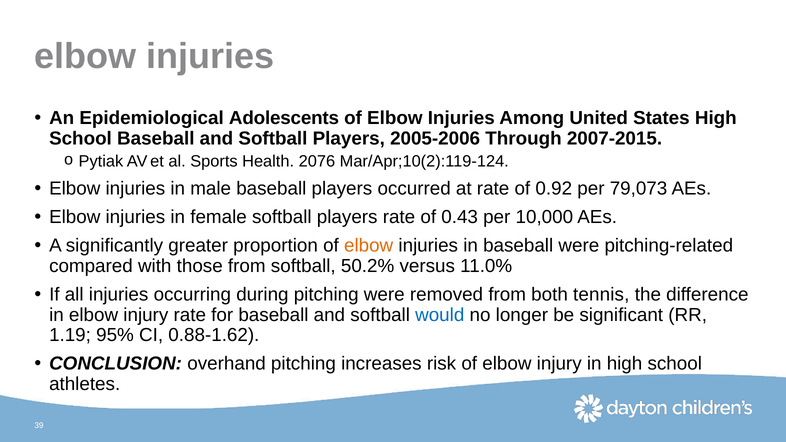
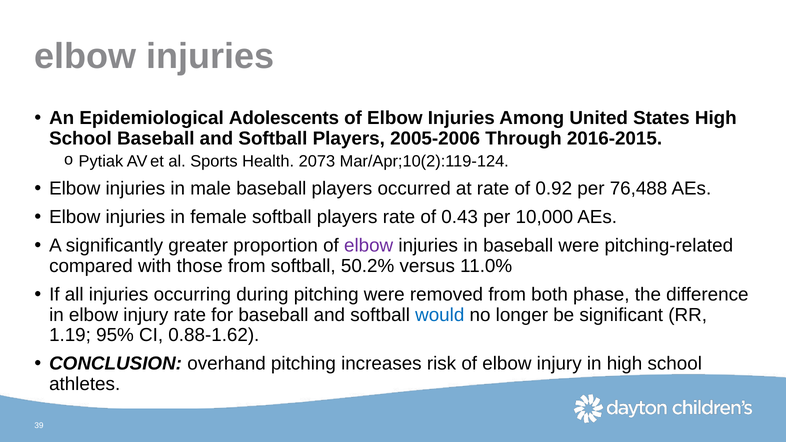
2007-2015: 2007-2015 -> 2016-2015
2076: 2076 -> 2073
79,073: 79,073 -> 76,488
elbow at (369, 246) colour: orange -> purple
tennis: tennis -> phase
